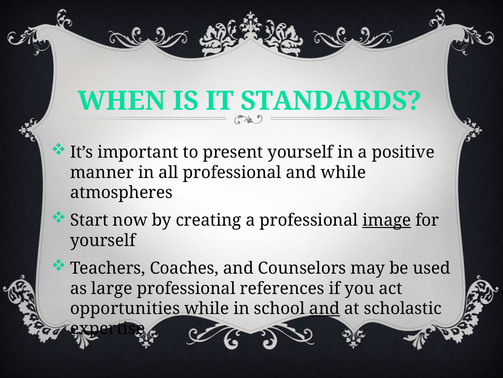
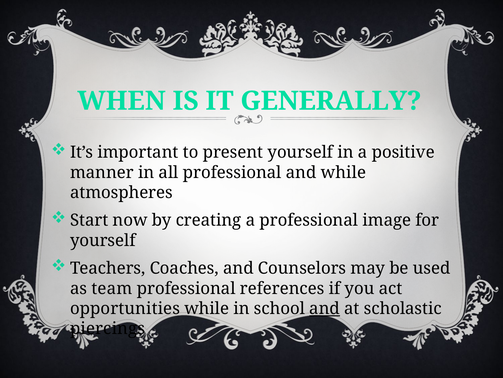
STANDARDS: STANDARDS -> GENERALLY
image underline: present -> none
large: large -> team
expertise: expertise -> piercings
